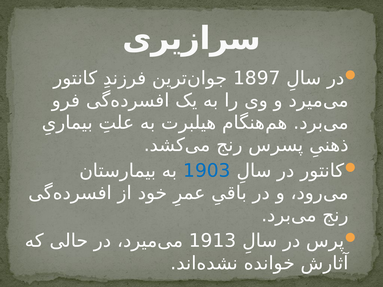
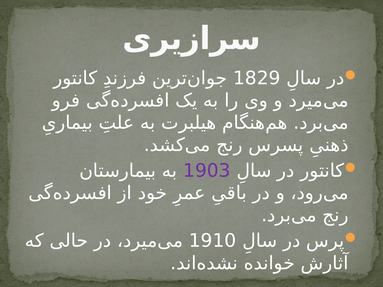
1897: 1897 -> 1829
1903 colour: blue -> purple
1913: 1913 -> 1910
